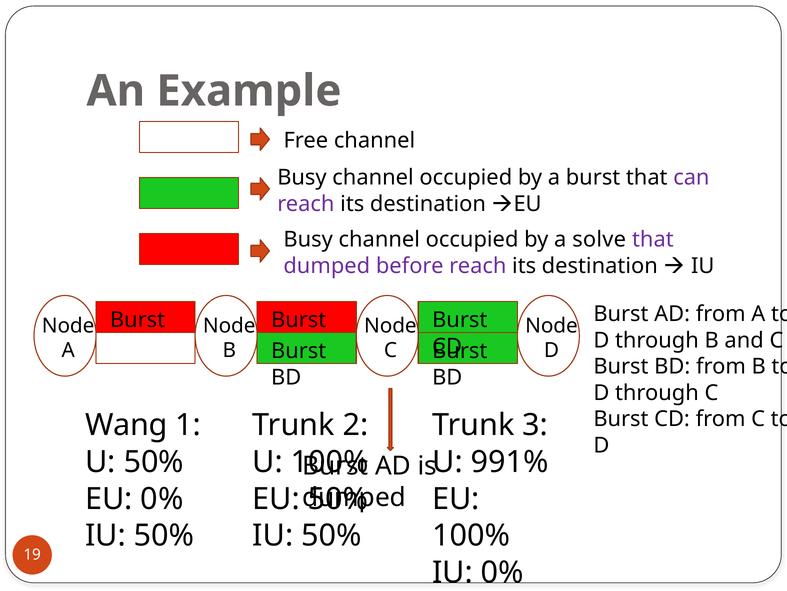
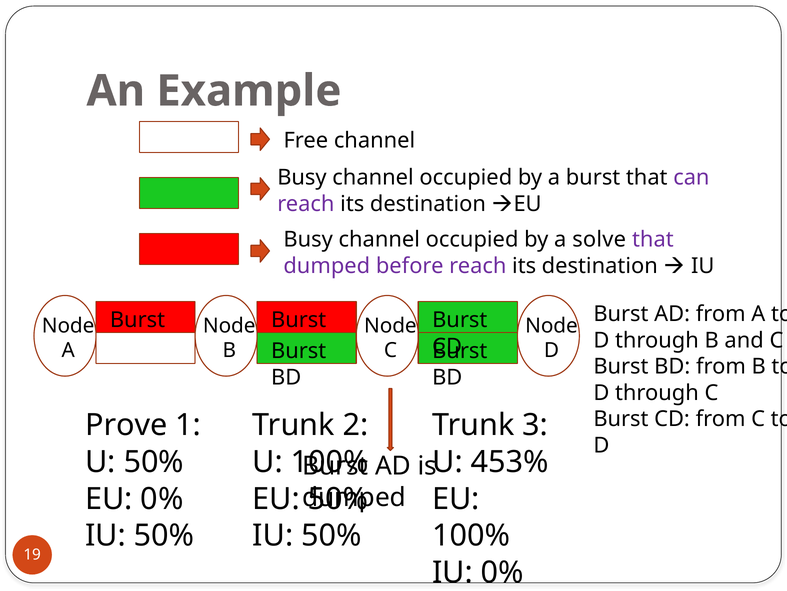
Wang: Wang -> Prove
991%: 991% -> 453%
